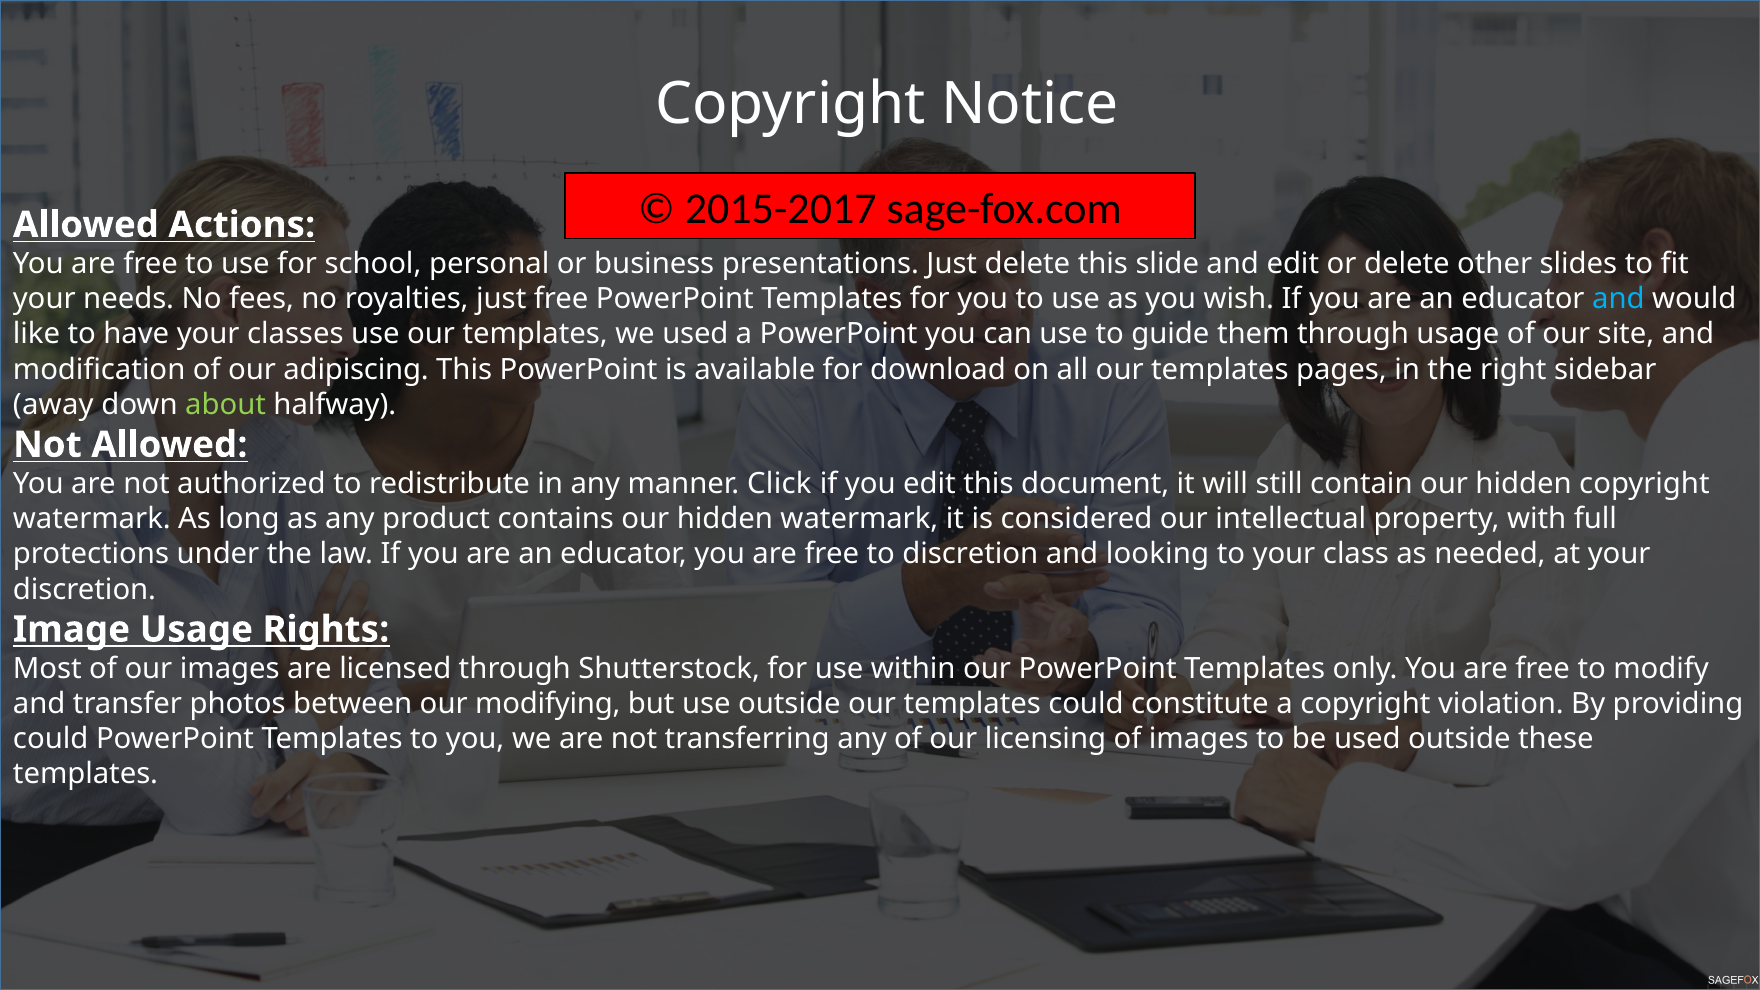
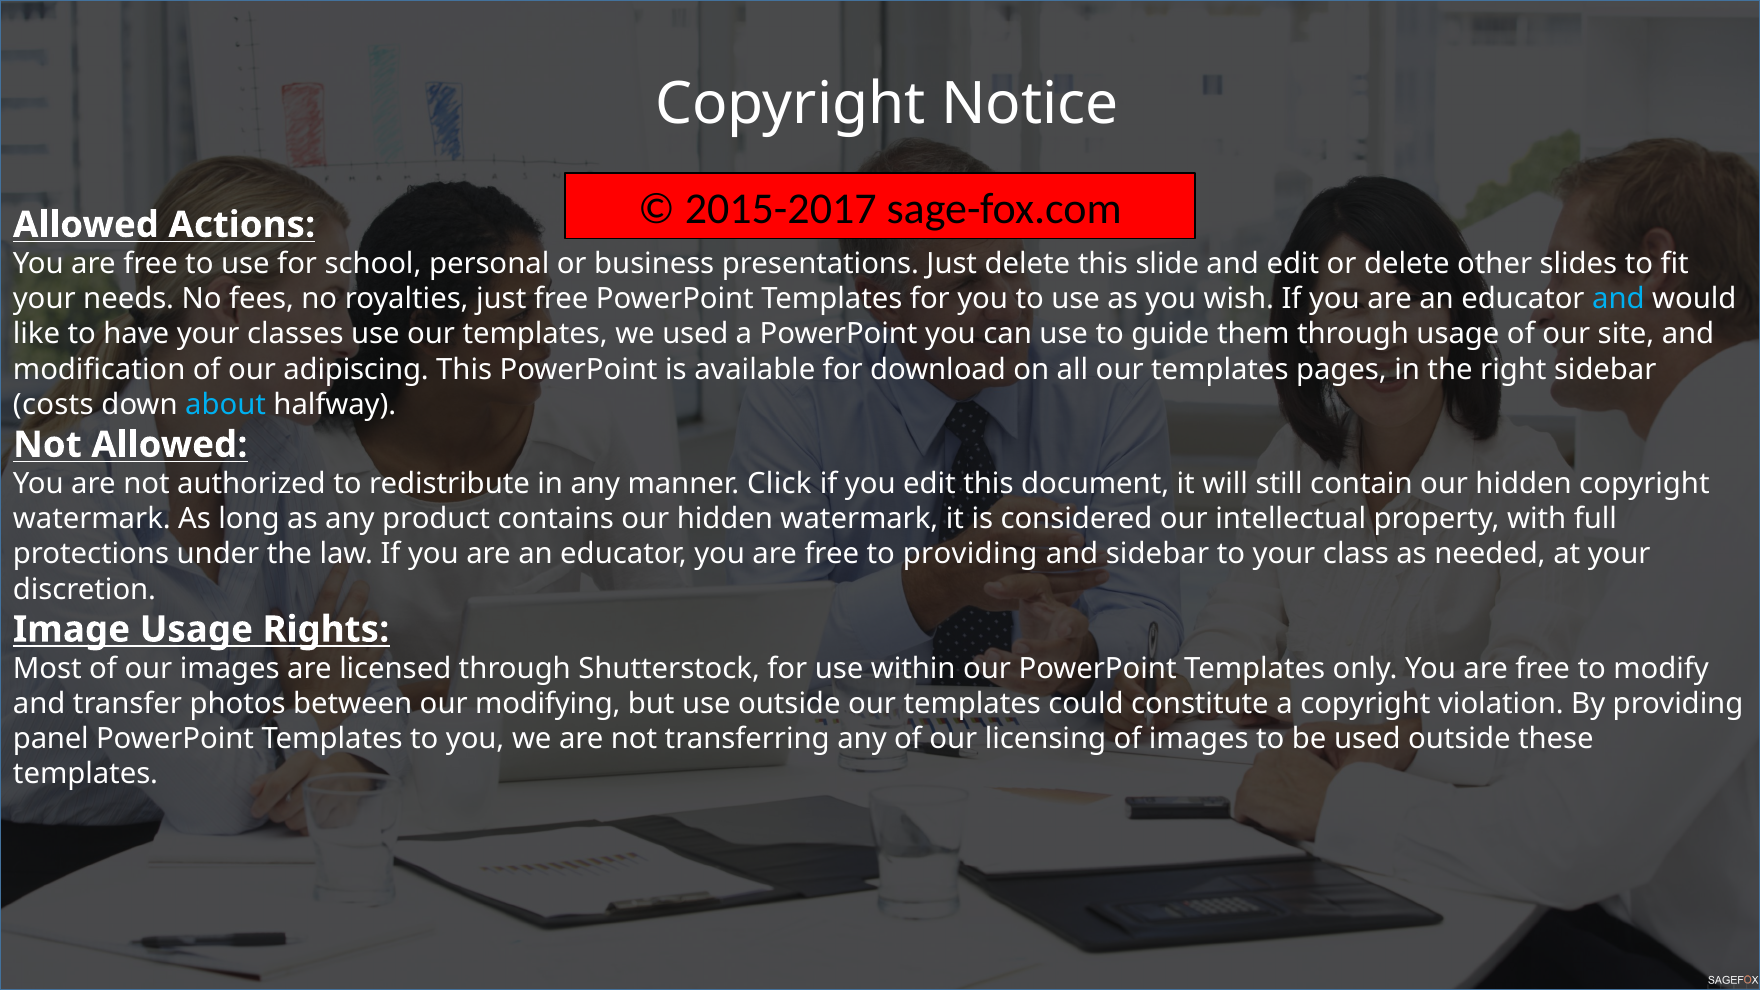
away: away -> costs
about colour: light green -> light blue
to discretion: discretion -> providing
and looking: looking -> sidebar
could at (51, 739): could -> panel
